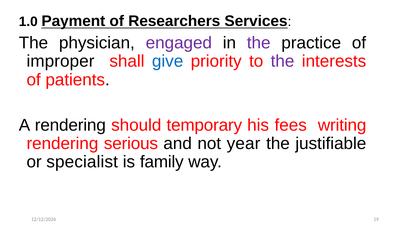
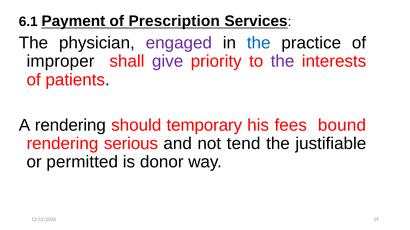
1.0: 1.0 -> 6.1
Researchers: Researchers -> Prescription
the at (259, 43) colour: purple -> blue
give colour: blue -> purple
writing: writing -> bound
year: year -> tend
specialist: specialist -> permitted
family: family -> donor
